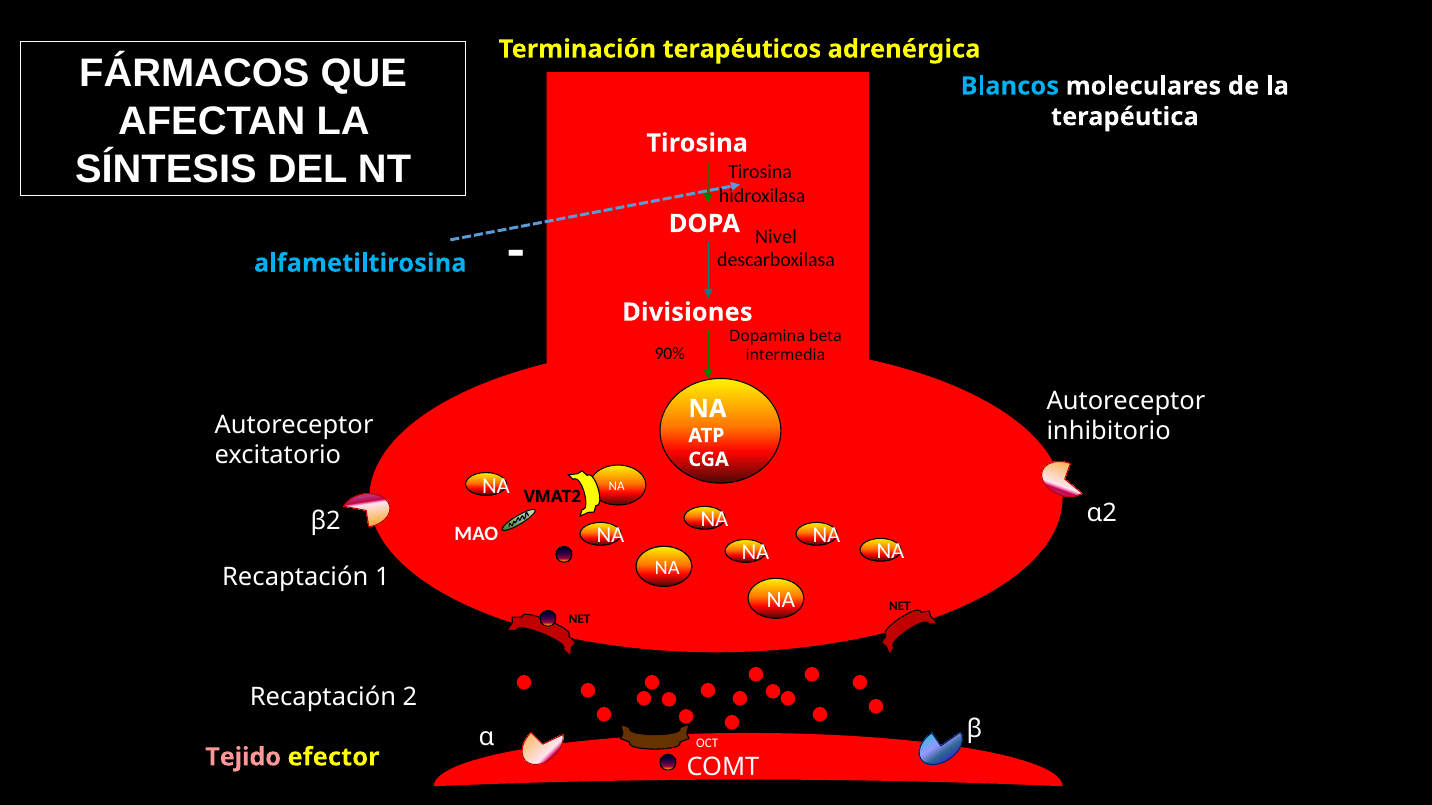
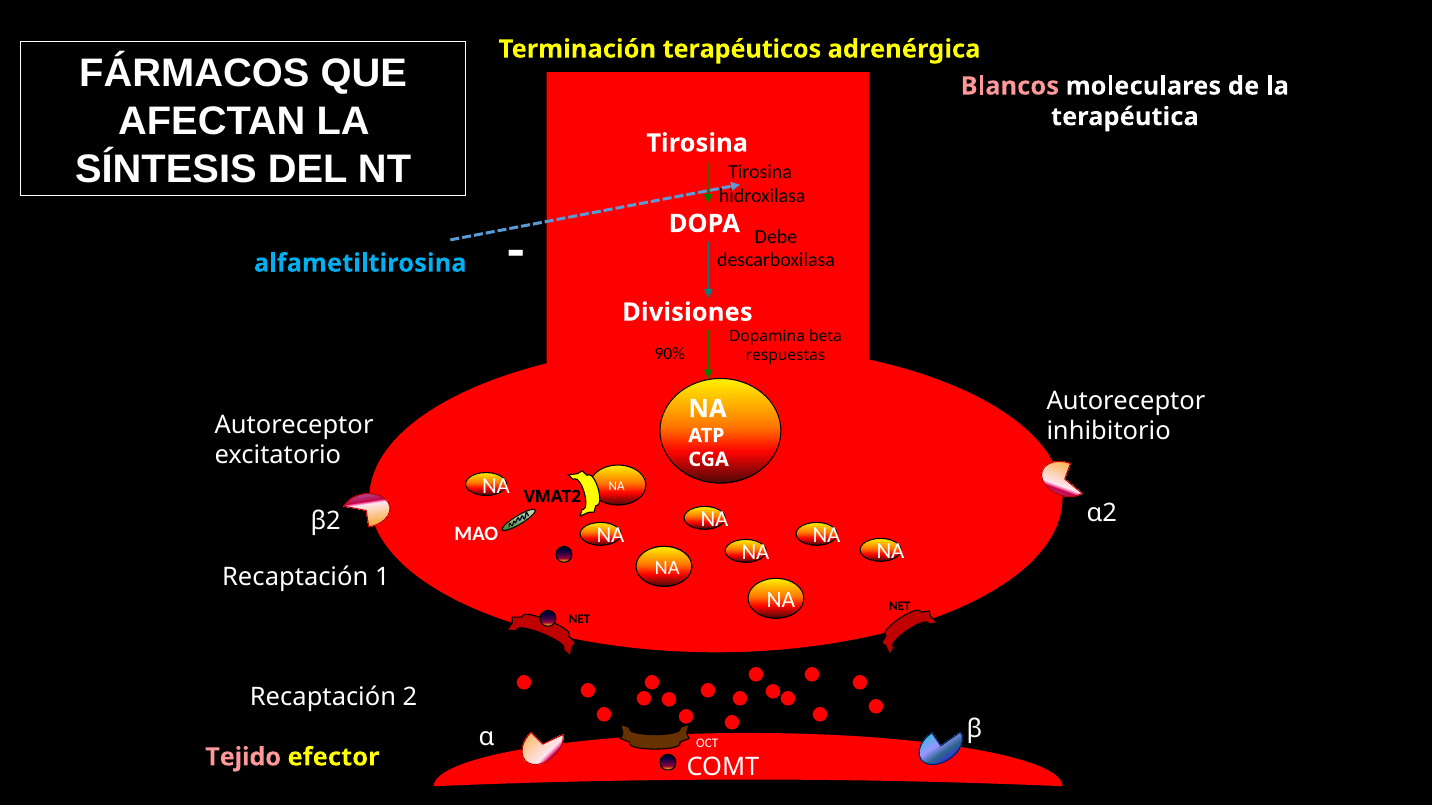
Blancos colour: light blue -> pink
Nivel: Nivel -> Debe
intermedia: intermedia -> respuestas
